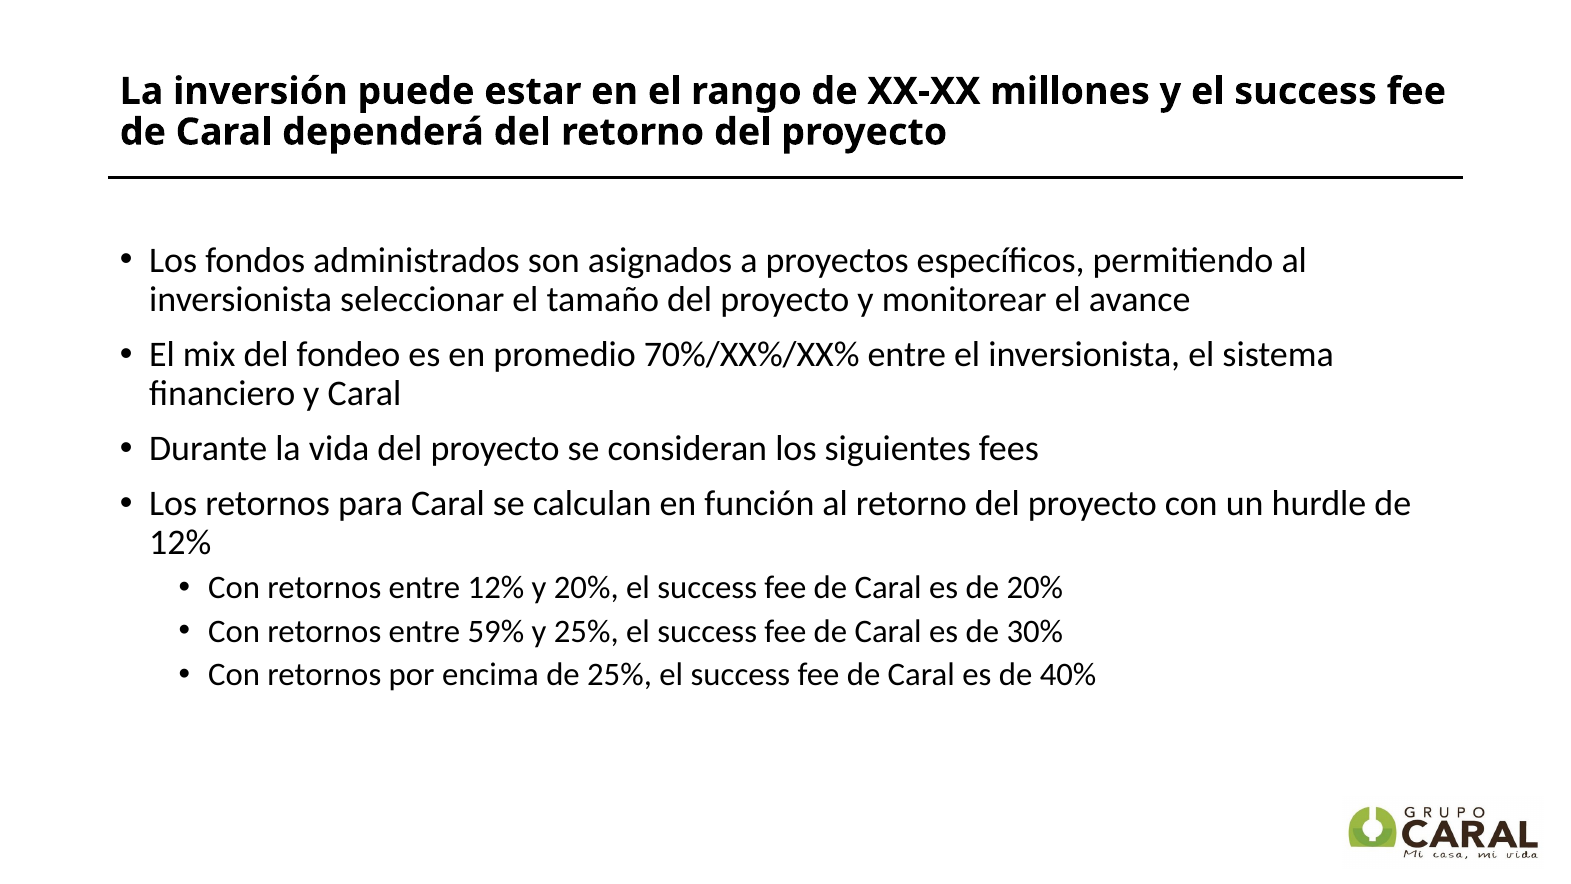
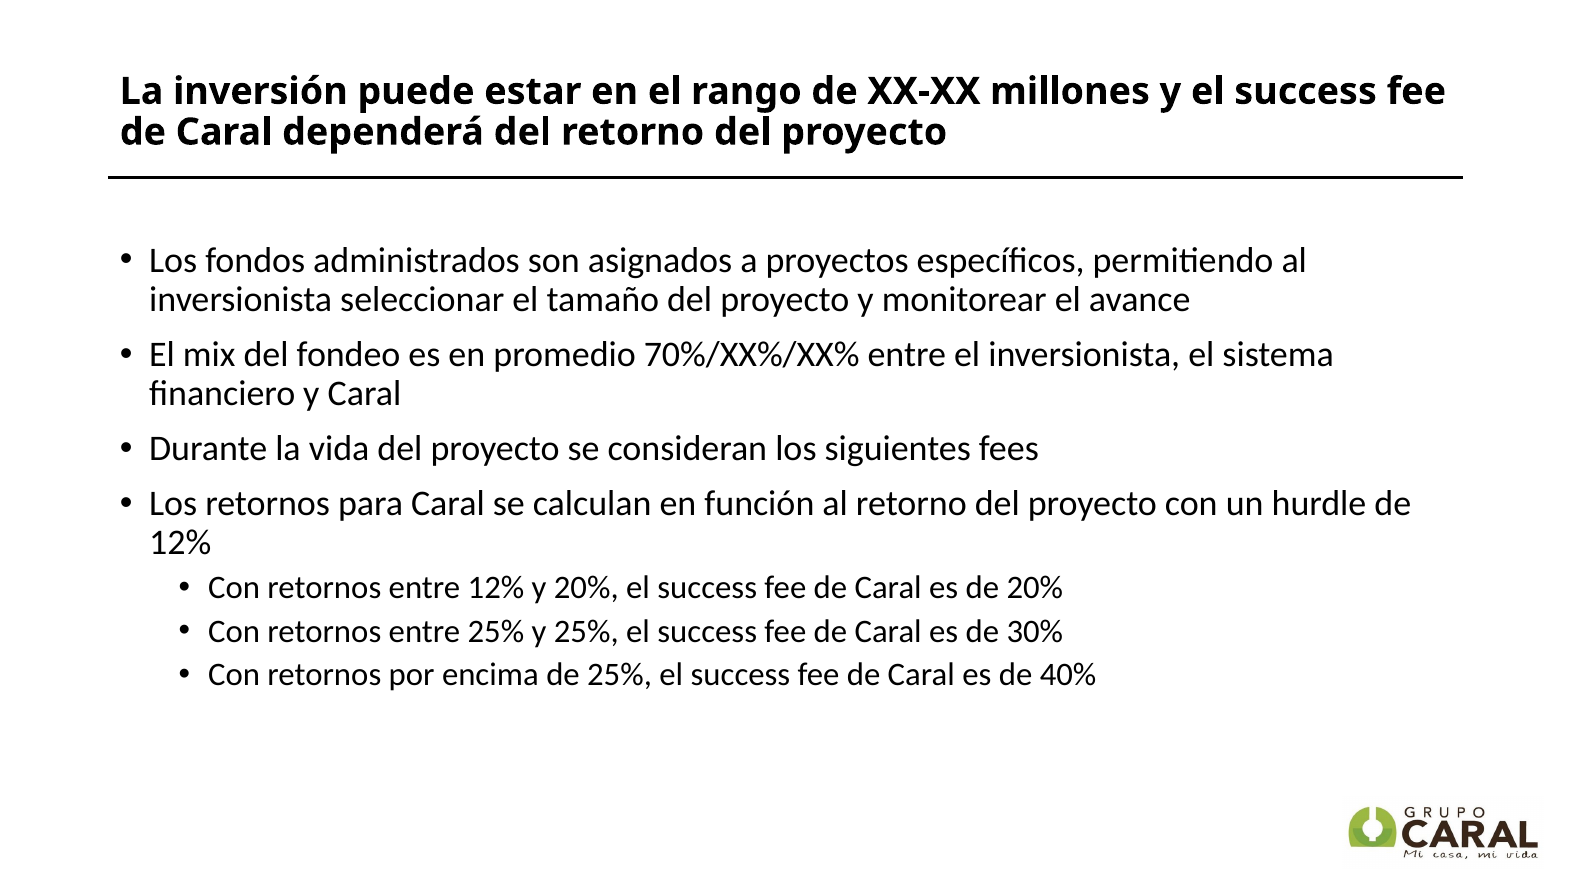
entre 59%: 59% -> 25%
